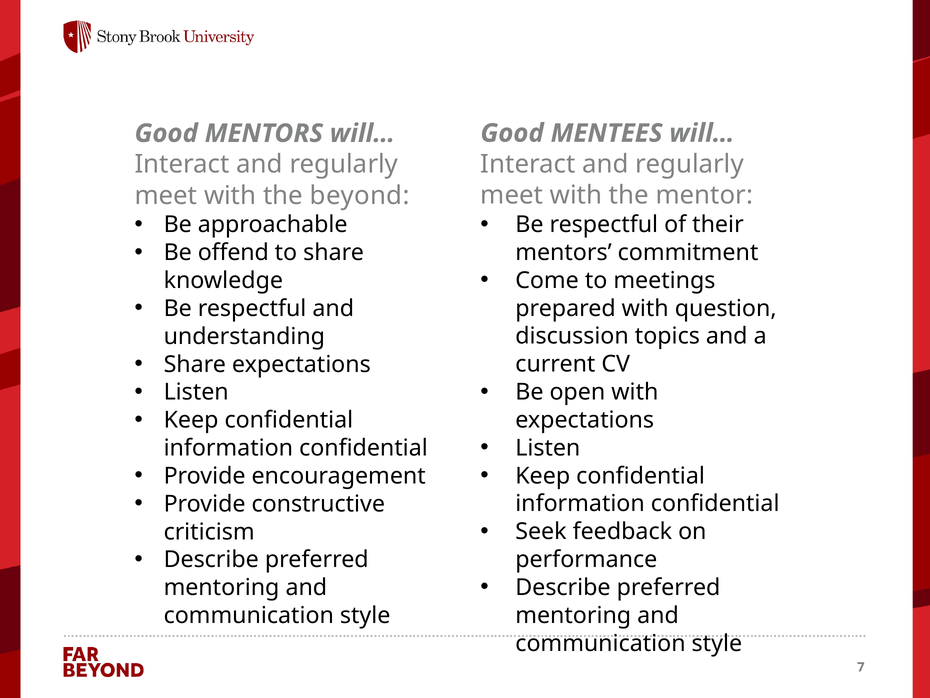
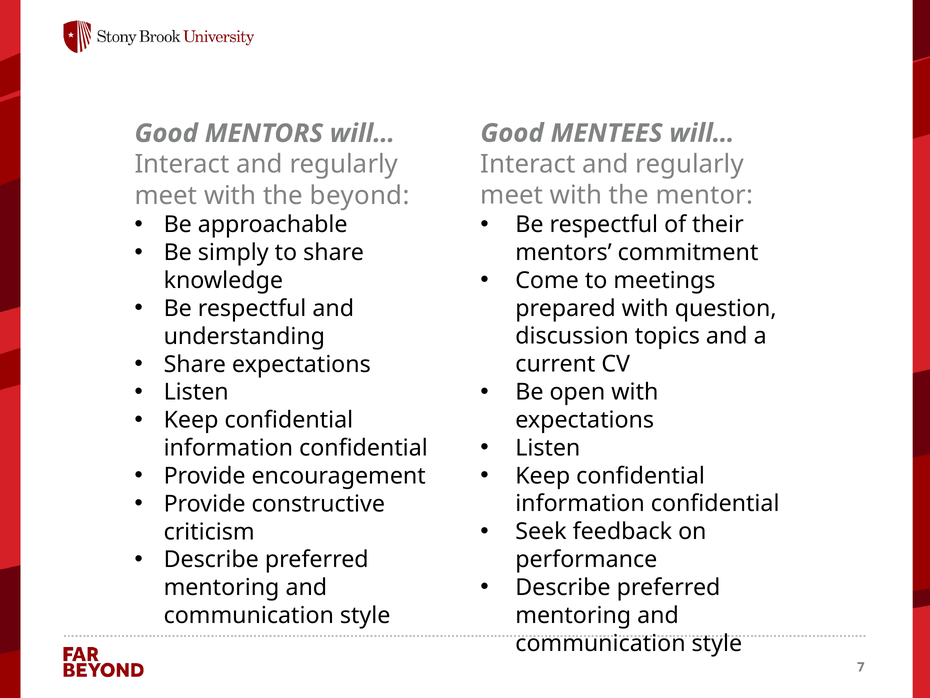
offend: offend -> simply
